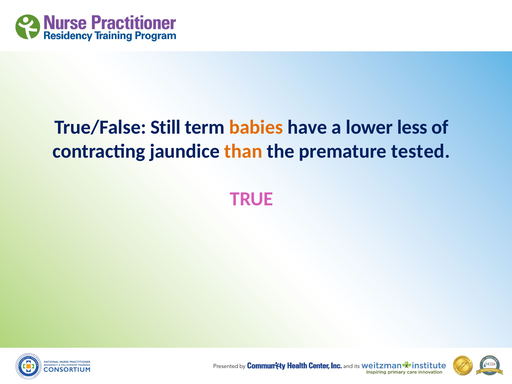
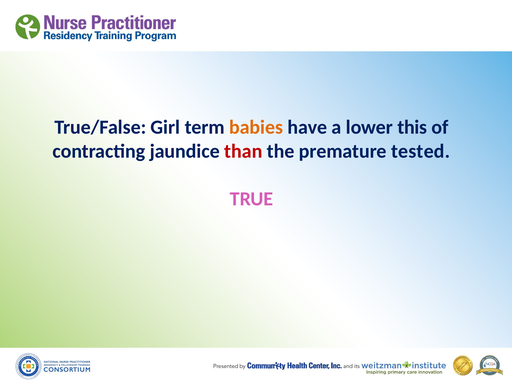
Still: Still -> Girl
less: less -> this
than colour: orange -> red
